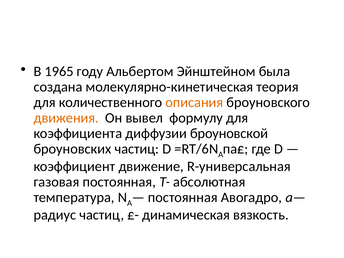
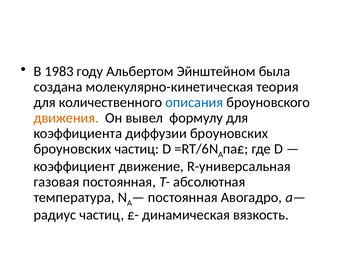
1965: 1965 -> 1983
описания colour: orange -> blue
диффузии броуновской: броуновской -> броуновских
